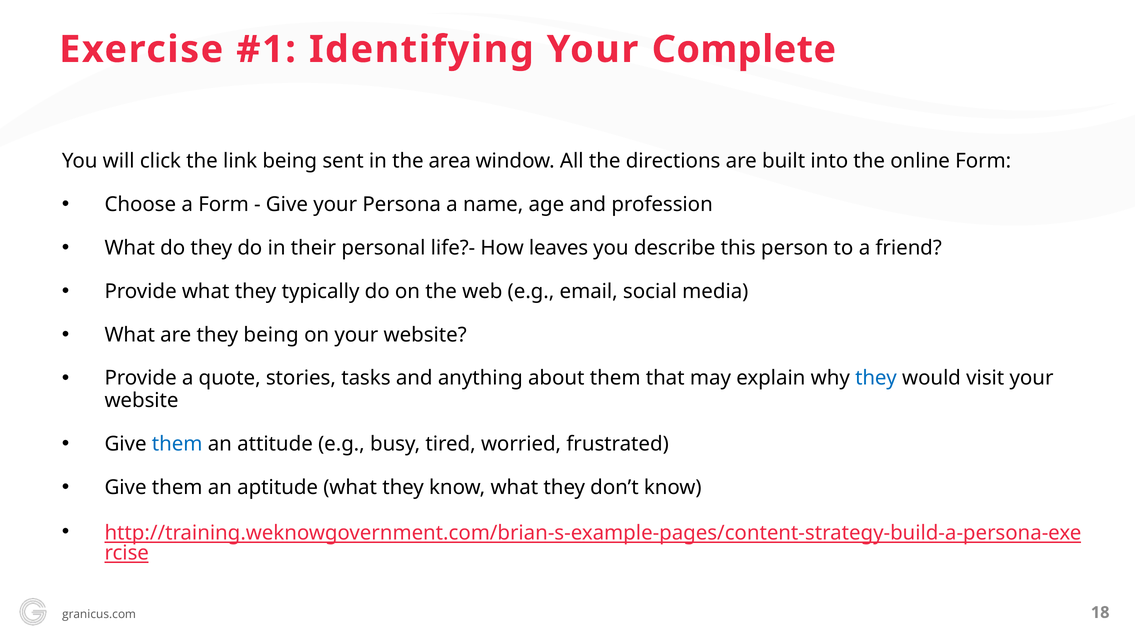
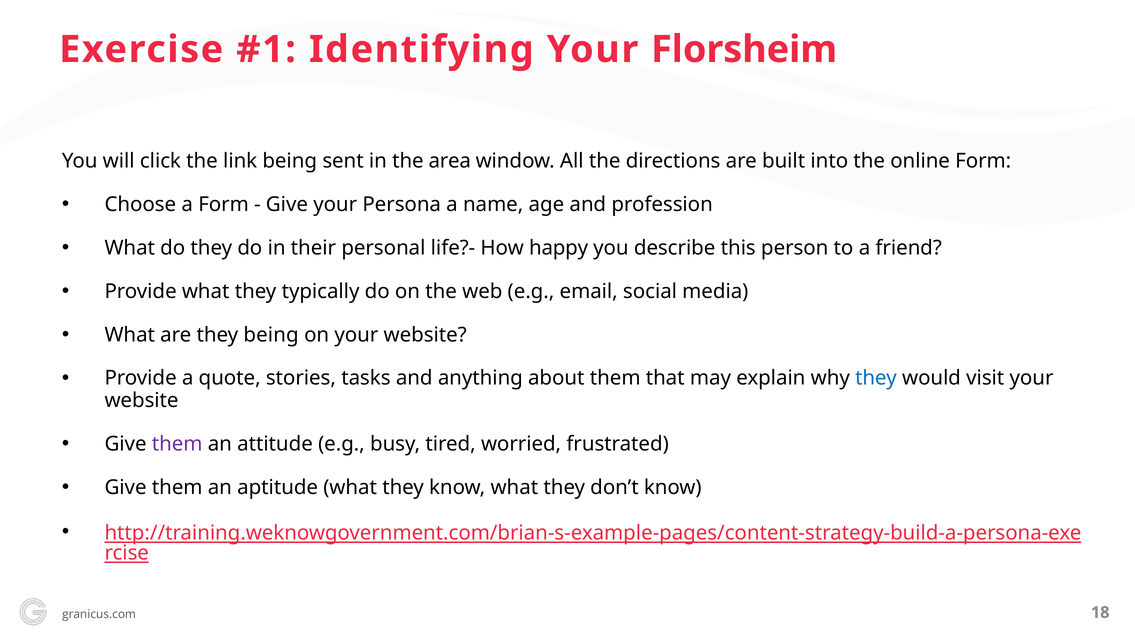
Complete: Complete -> Florsheim
leaves: leaves -> happy
them at (177, 444) colour: blue -> purple
